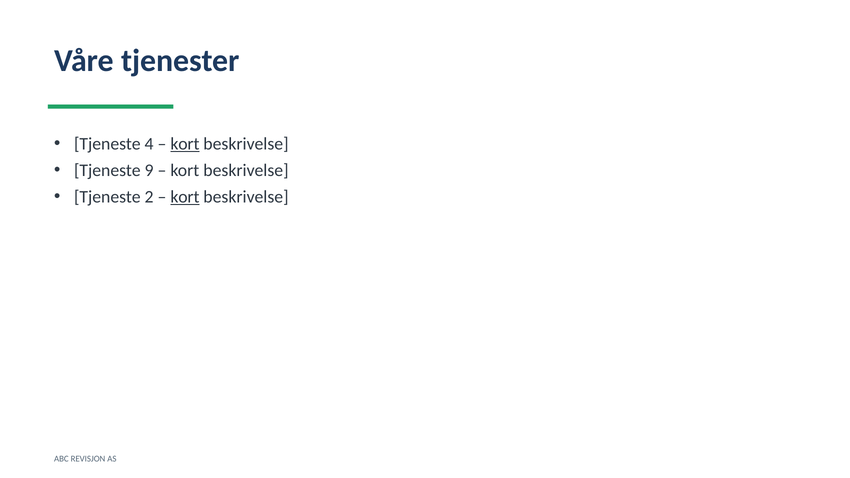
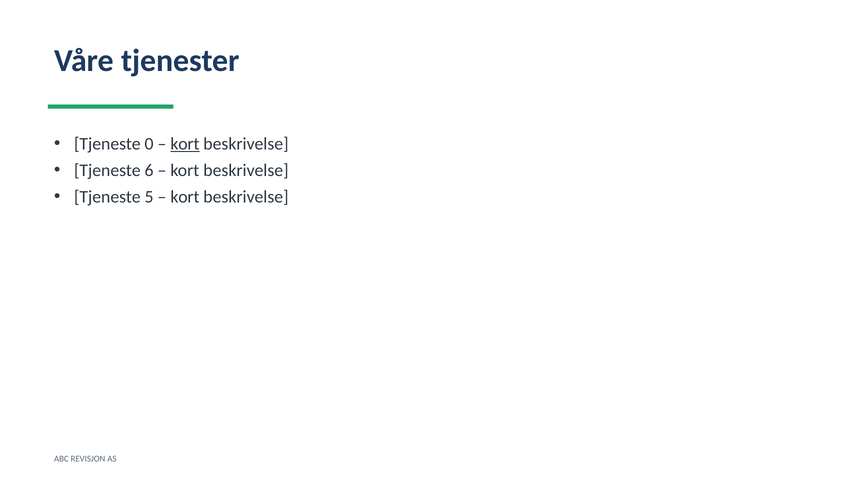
4: 4 -> 0
9: 9 -> 6
2: 2 -> 5
kort at (185, 197) underline: present -> none
